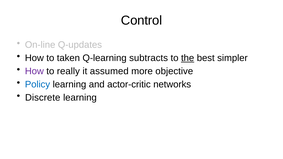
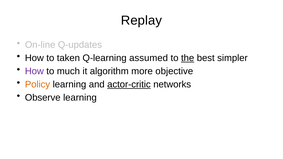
Control: Control -> Replay
subtracts: subtracts -> assumed
really: really -> much
assumed: assumed -> algorithm
Policy colour: blue -> orange
actor-critic underline: none -> present
Discrete: Discrete -> Observe
